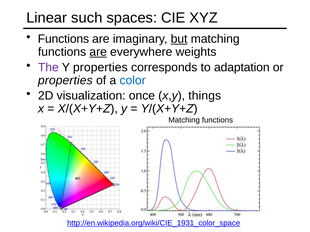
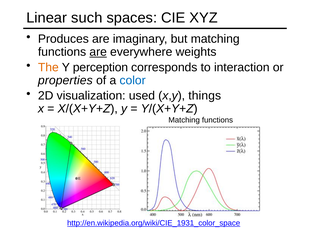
Functions at (63, 39): Functions -> Produces
but underline: present -> none
The colour: purple -> orange
Y properties: properties -> perception
adaptation: adaptation -> interaction
once: once -> used
